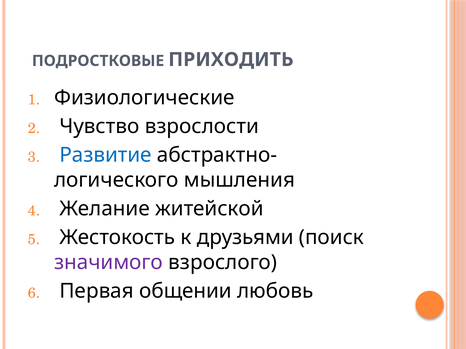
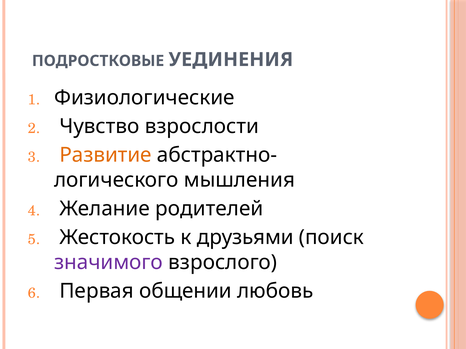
ПРИХОДИТЬ: ПРИХОДИТЬ -> УЕДИНЕНИЯ
Развитие colour: blue -> orange
житейской: житейской -> родителей
